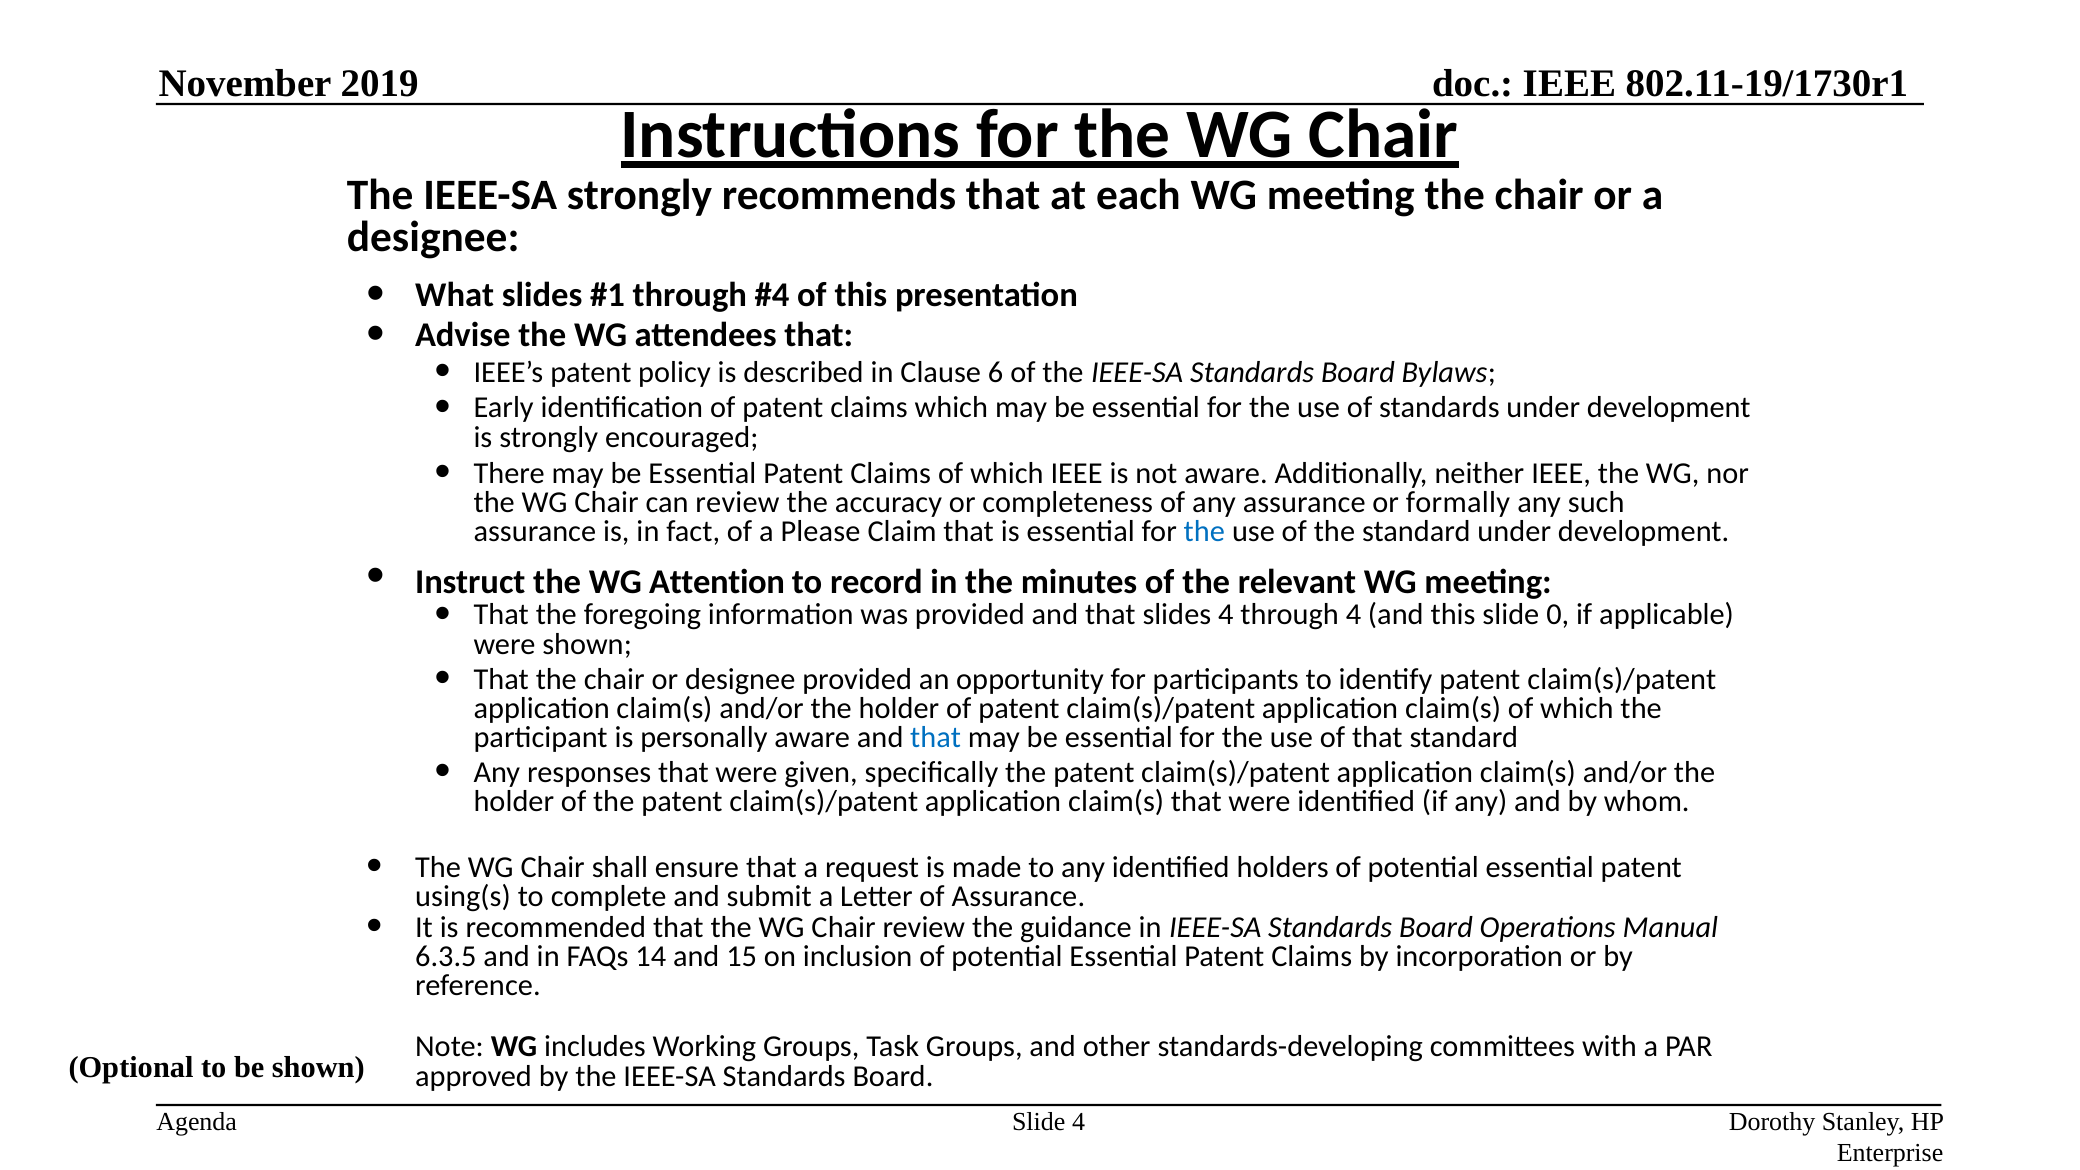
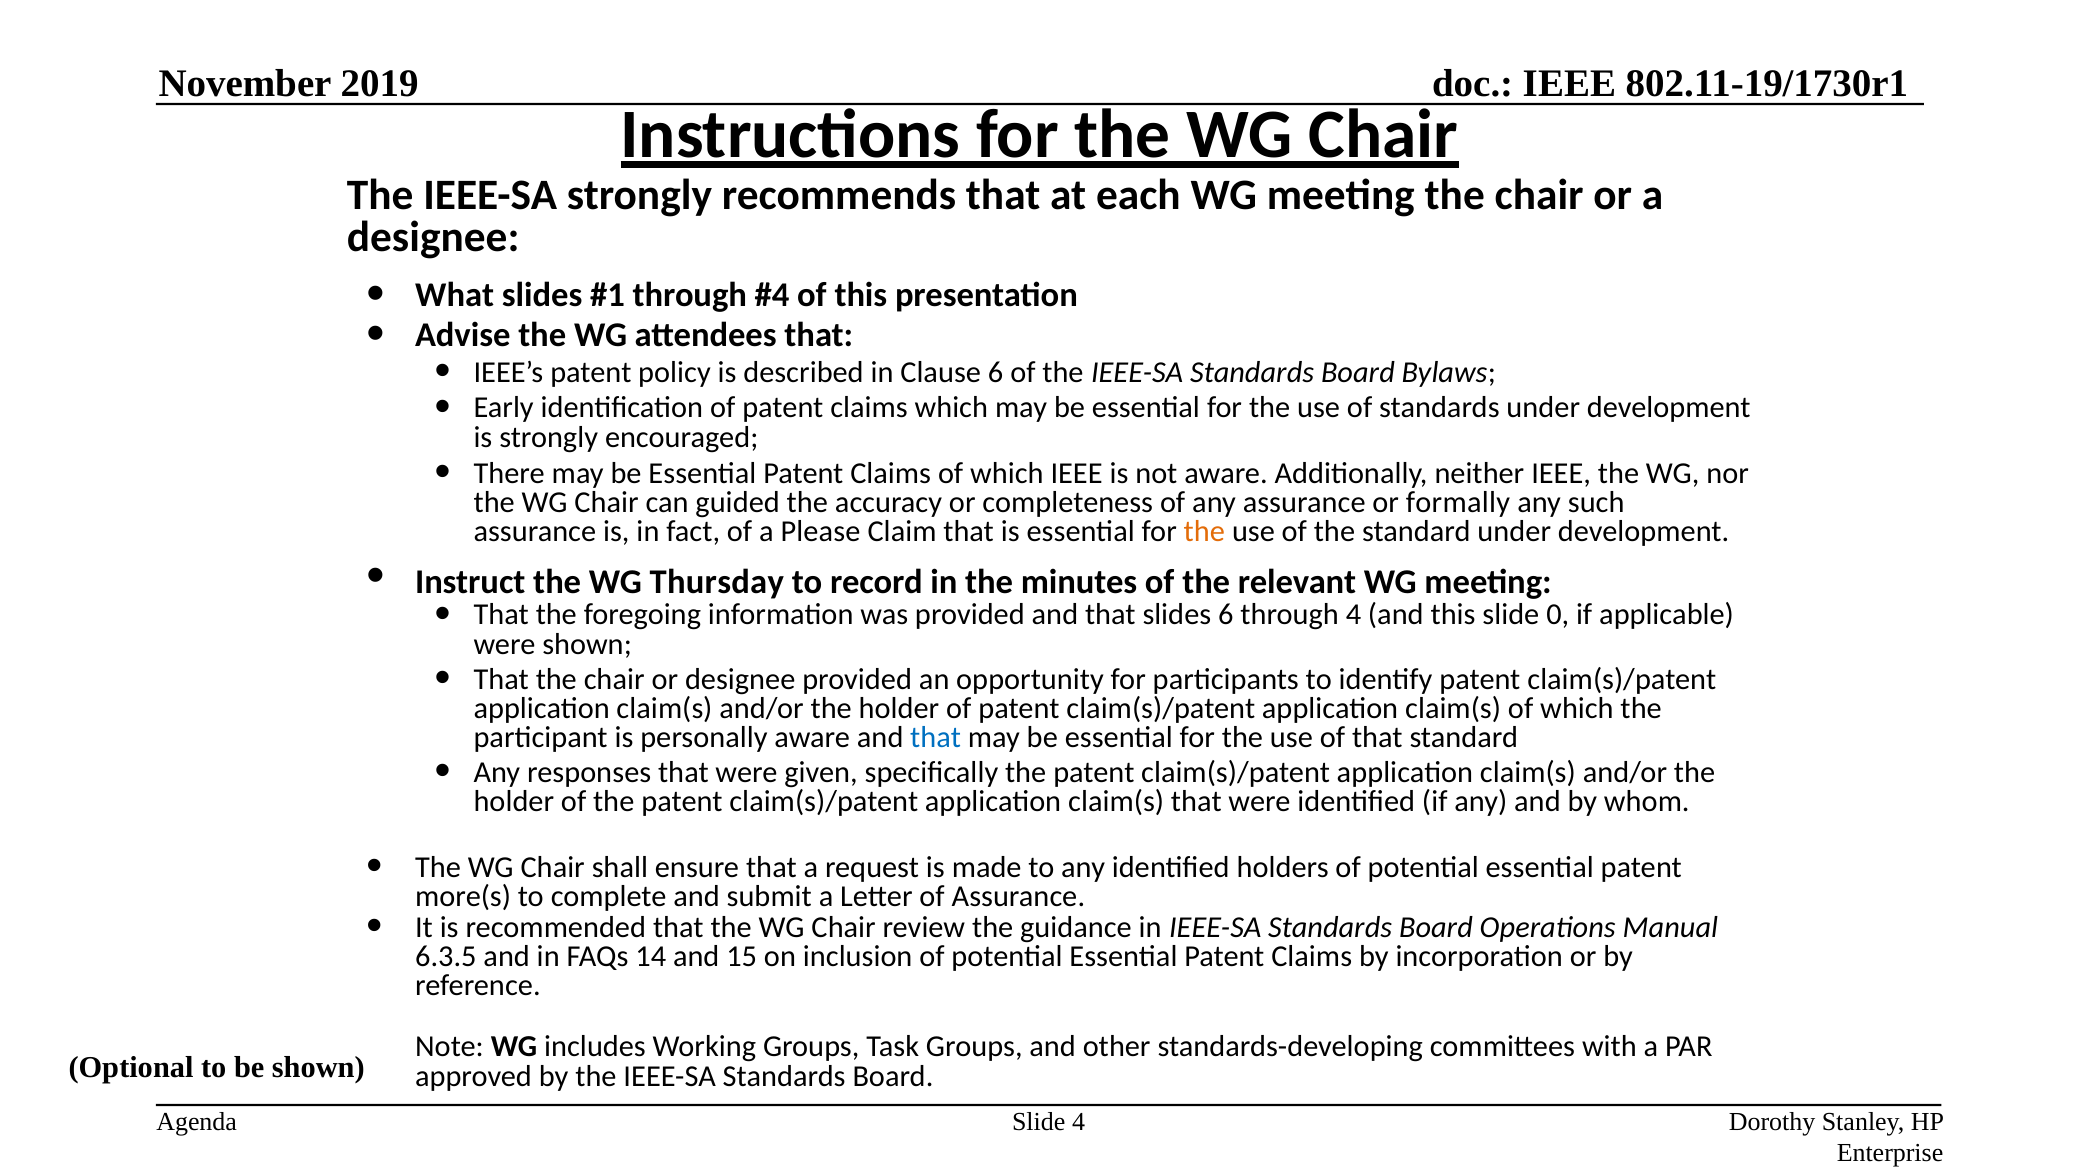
can review: review -> guided
the at (1204, 531) colour: blue -> orange
Attention: Attention -> Thursday
slides 4: 4 -> 6
using(s: using(s -> more(s
